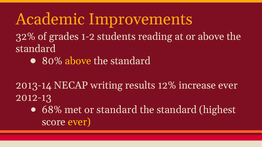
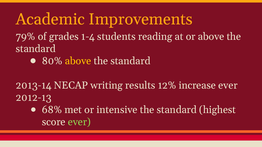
32%: 32% -> 79%
1-2: 1-2 -> 1-4
or standard: standard -> intensive
ever at (79, 122) colour: yellow -> light green
